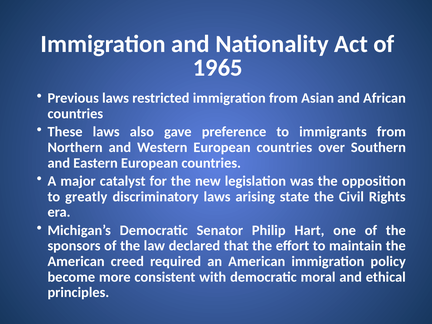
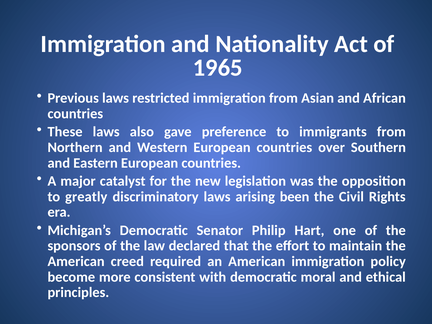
state: state -> been
